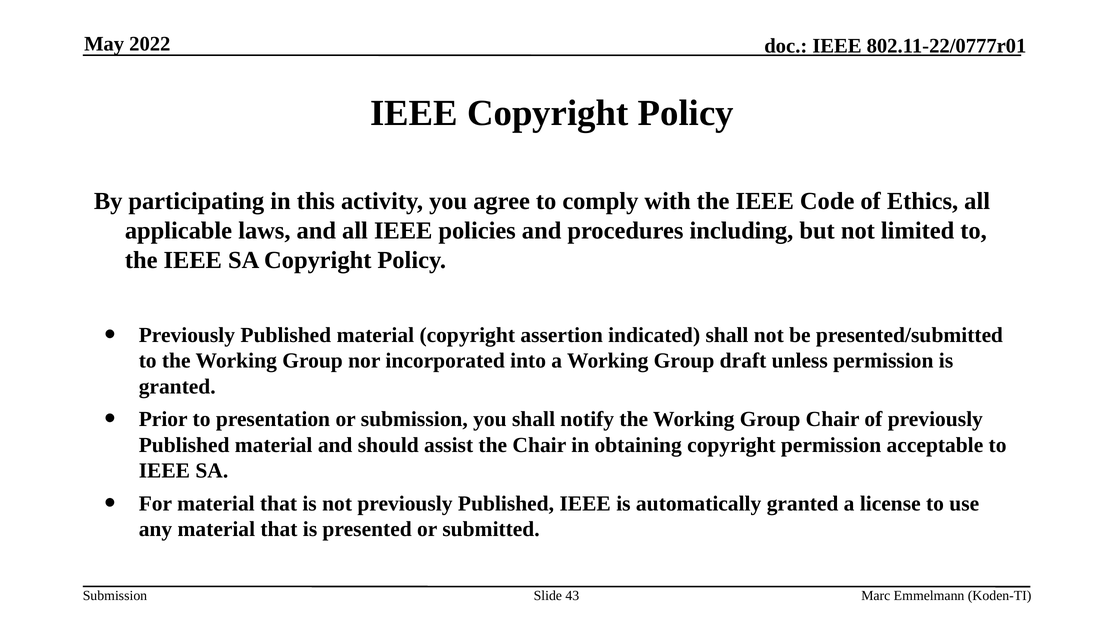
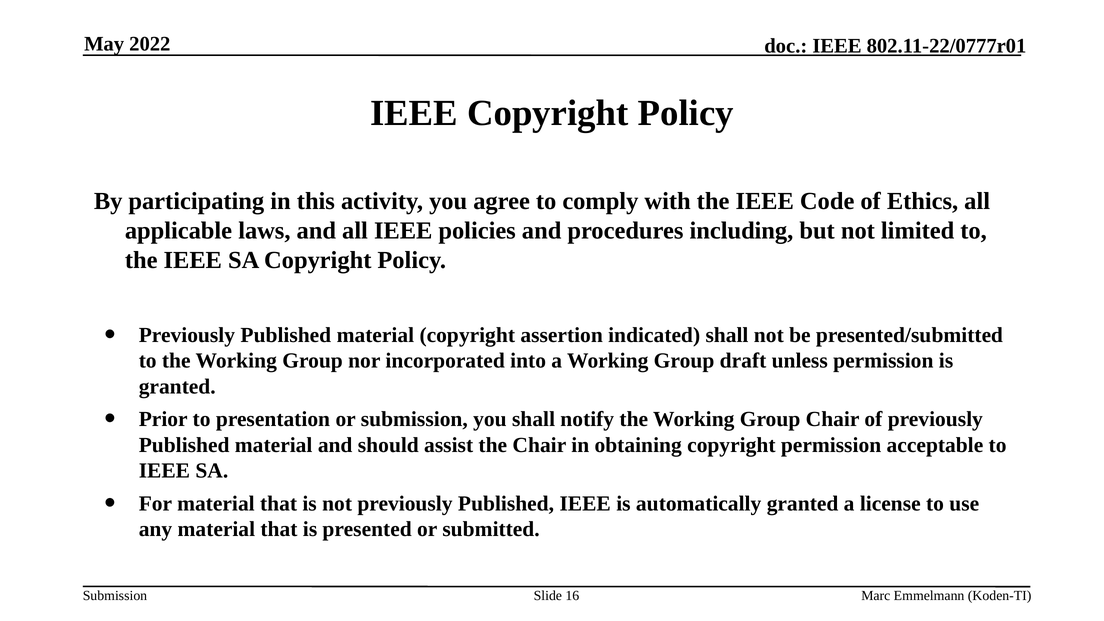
43: 43 -> 16
